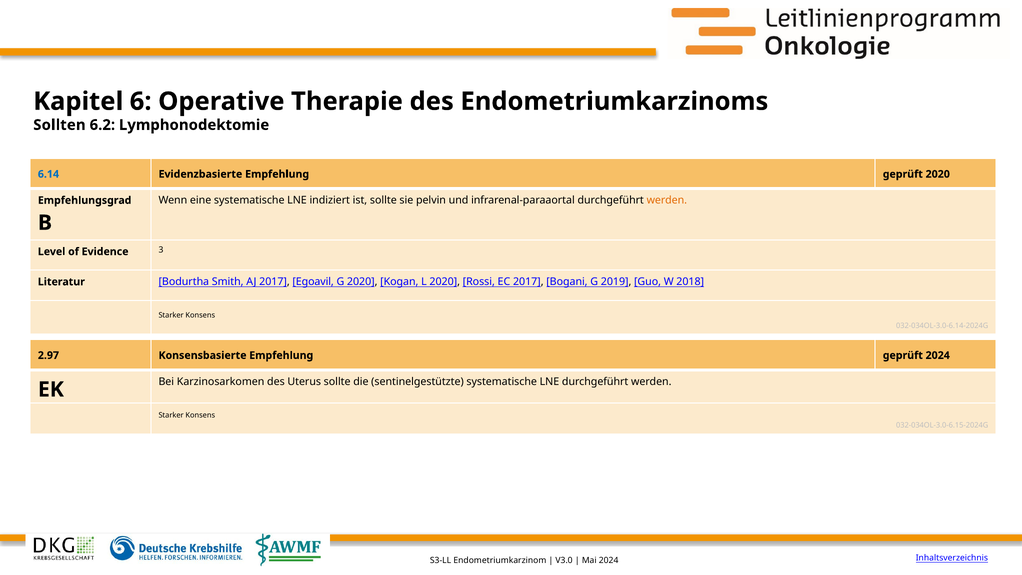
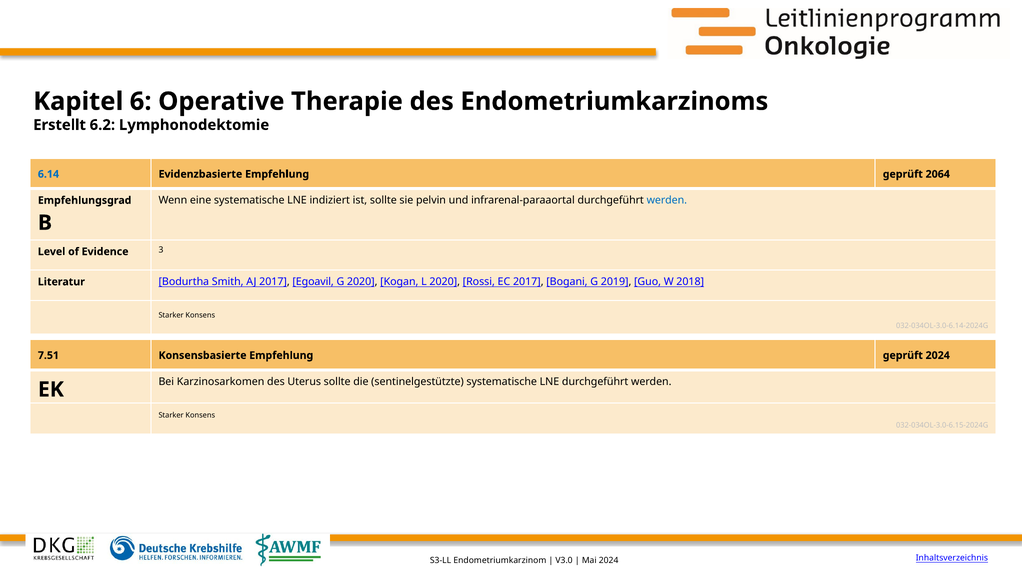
Sollten: Sollten -> Erstellt
geprüft 2020: 2020 -> 2064
werden at (667, 200) colour: orange -> blue
2.97: 2.97 -> 7.51
